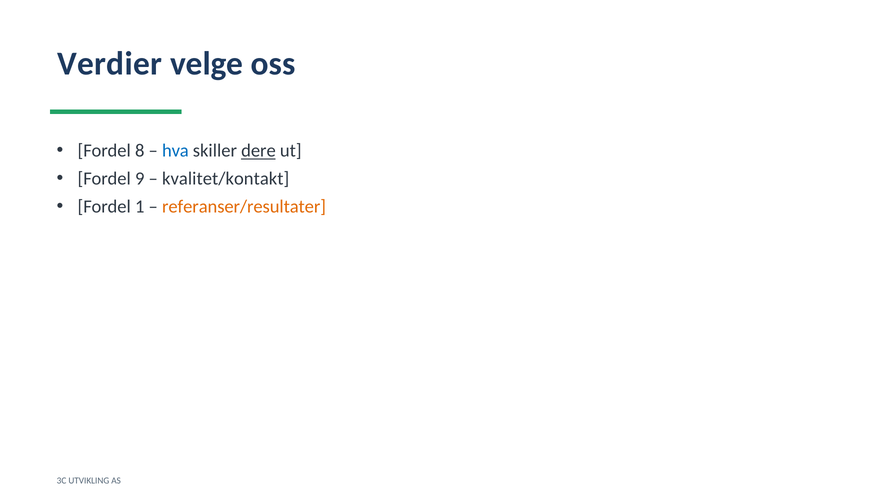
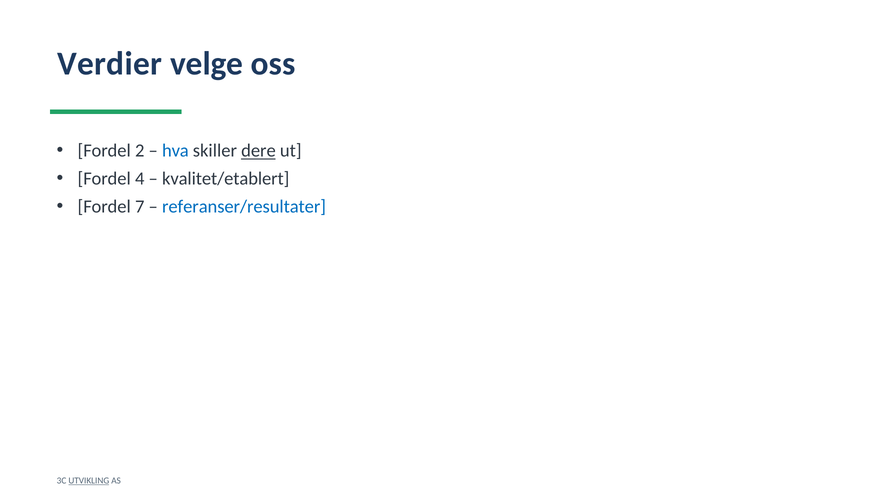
8: 8 -> 2
9: 9 -> 4
kvalitet/kontakt: kvalitet/kontakt -> kvalitet/etablert
1: 1 -> 7
referanser/resultater colour: orange -> blue
UTVIKLING underline: none -> present
